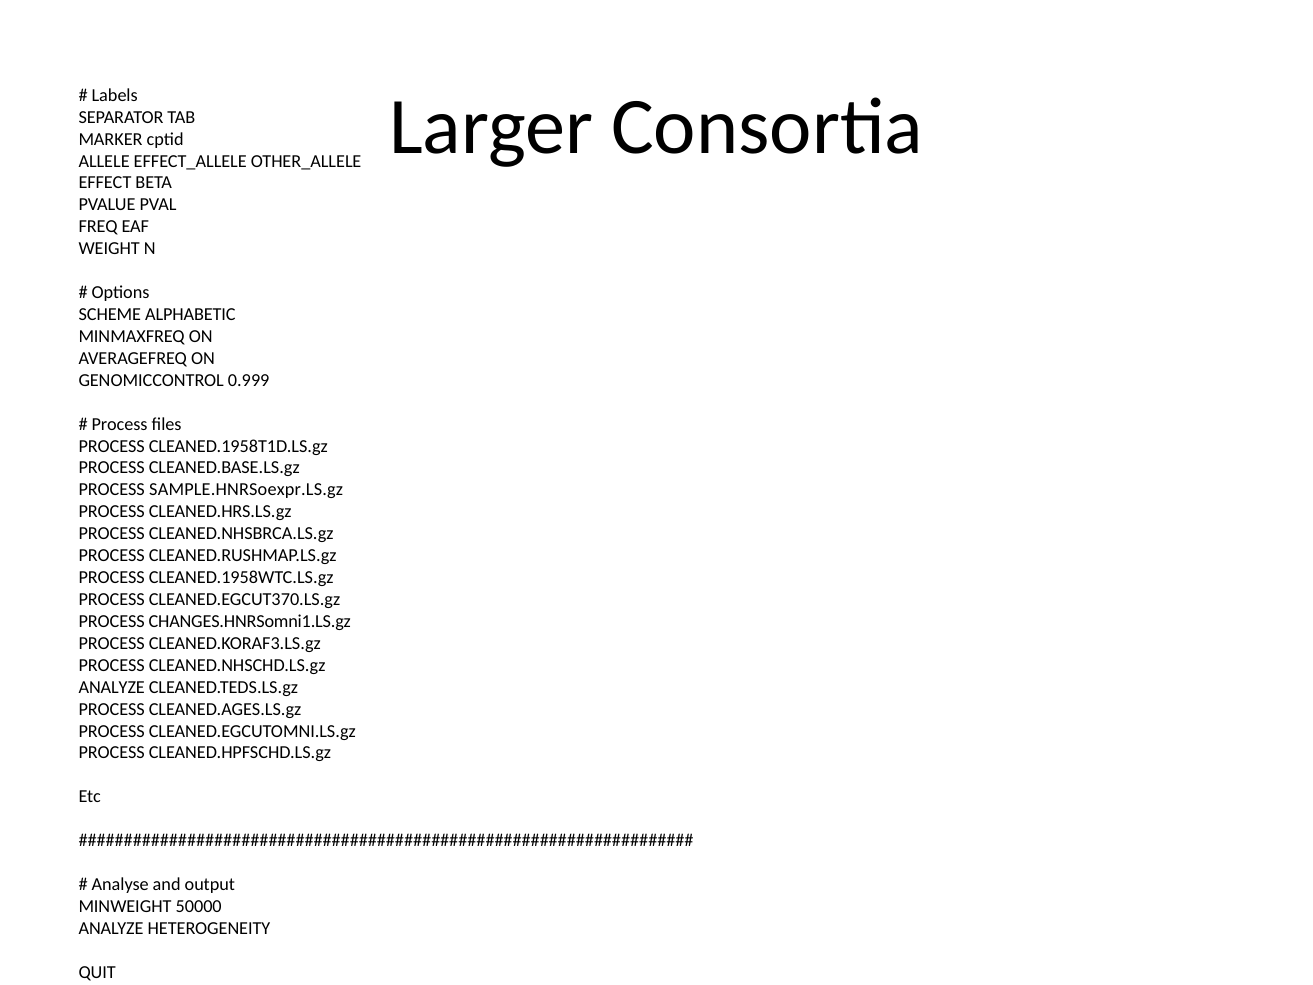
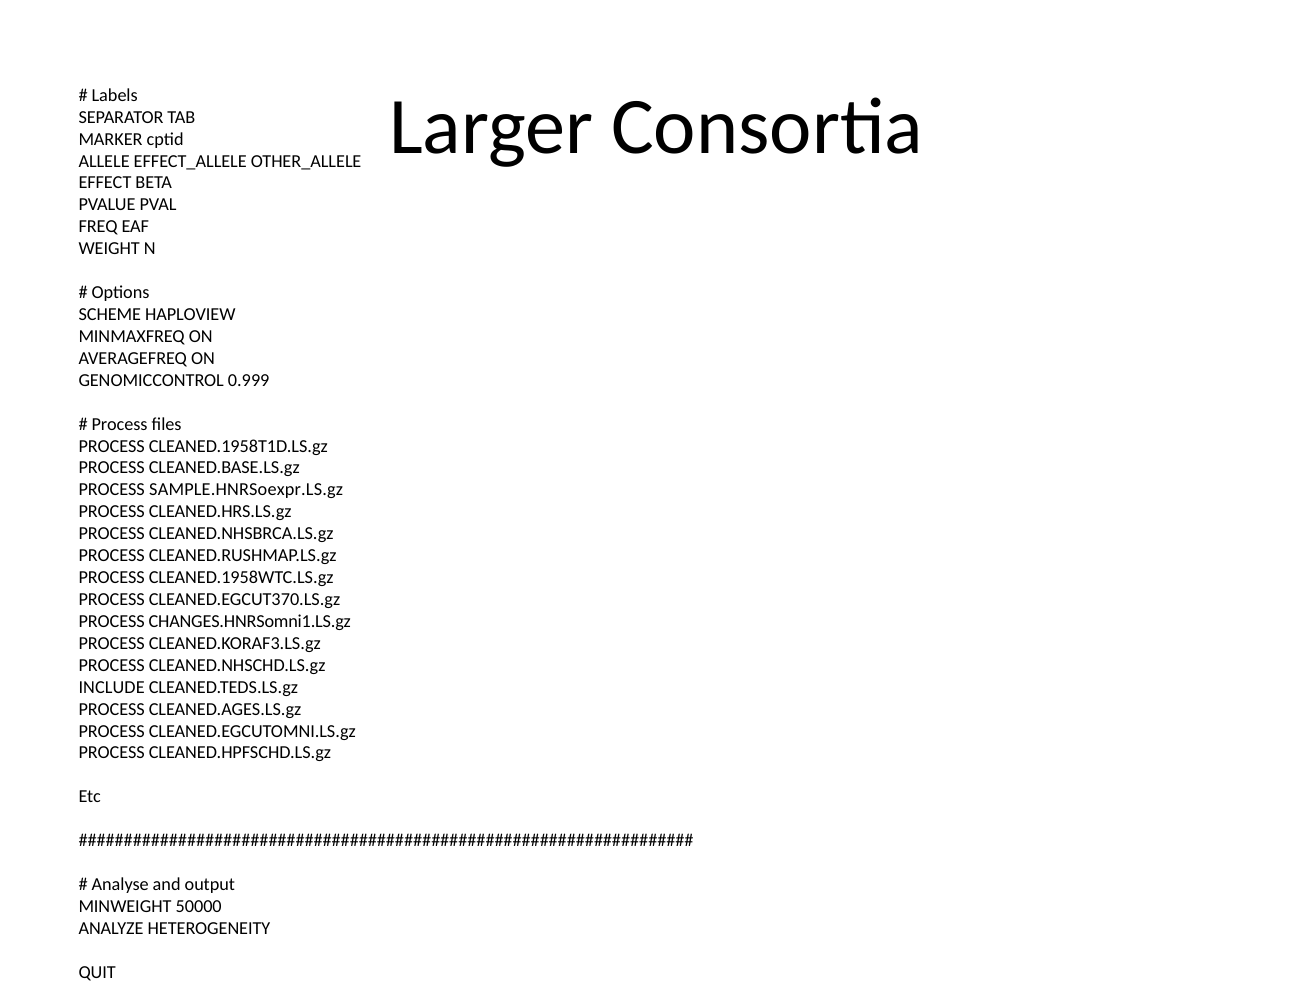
ALPHABETIC: ALPHABETIC -> HAPLOVIEW
ANALYZE at (112, 687): ANALYZE -> INCLUDE
